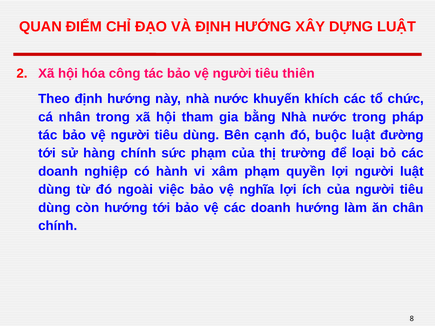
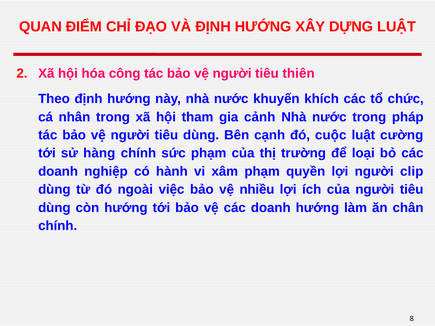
bằng: bằng -> cảnh
buộc: buộc -> cuộc
đường: đường -> cường
người luật: luật -> clip
nghĩa: nghĩa -> nhiều
